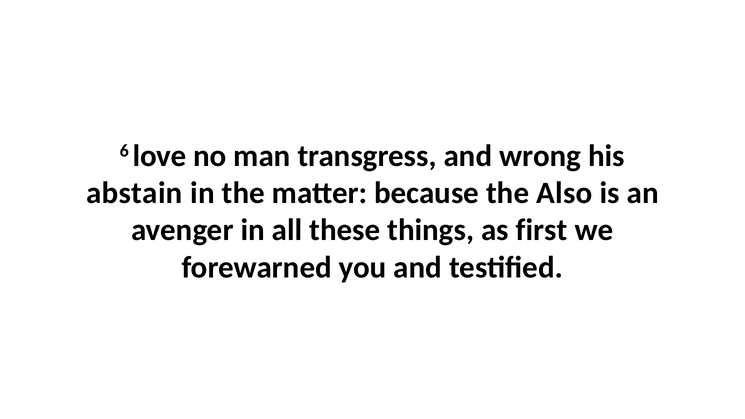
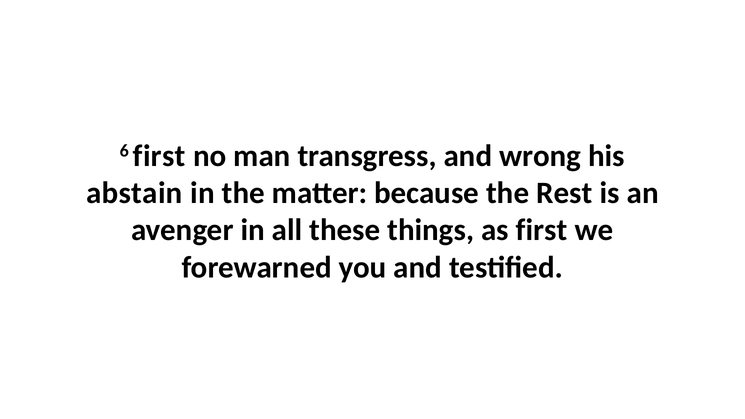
6 love: love -> first
Also: Also -> Rest
